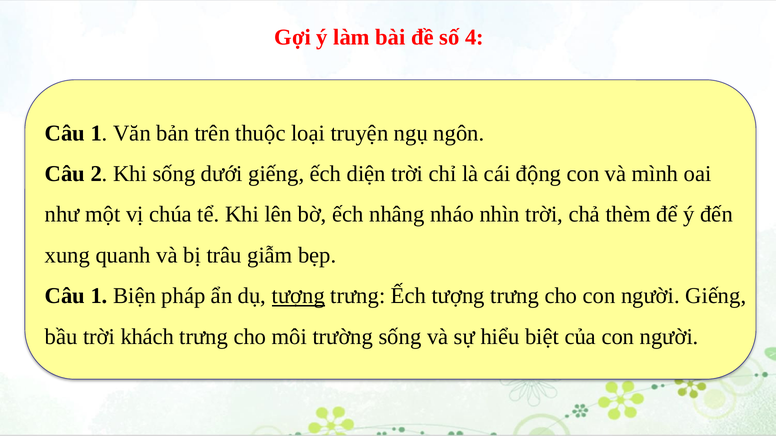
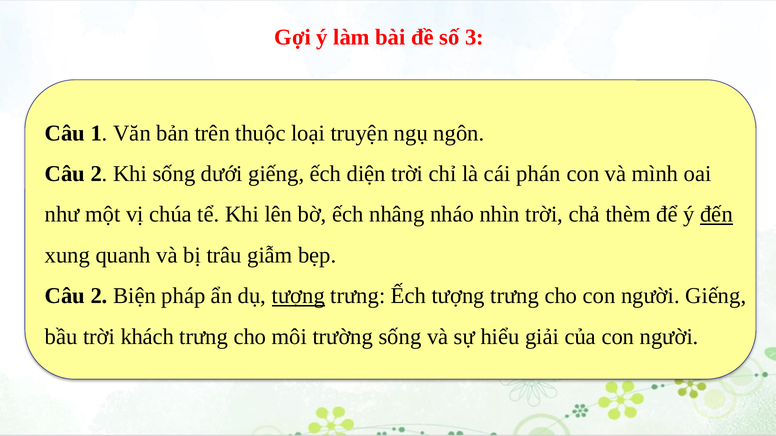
4: 4 -> 3
động: động -> phán
đến underline: none -> present
1 at (99, 296): 1 -> 2
biệt: biệt -> giải
